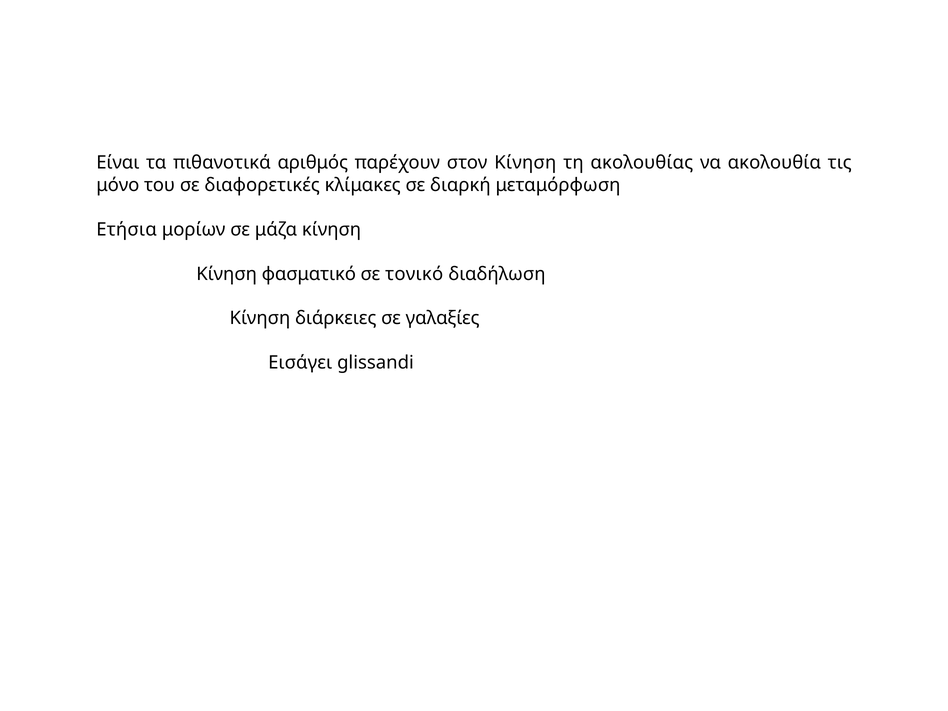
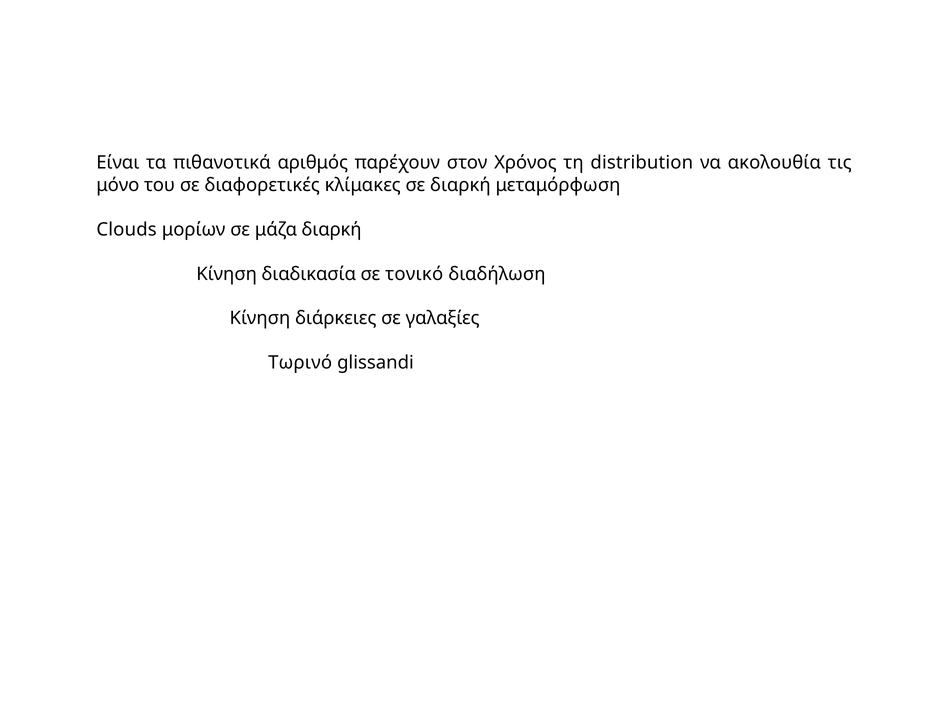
στον Κίνηση: Κίνηση -> Χρόνος
ακολουθίας: ακολουθίας -> distribution
Ετήσια: Ετήσια -> Clouds
μάζα κίνηση: κίνηση -> διαρκή
φασματικό: φασματικό -> διαδικασία
Εισάγει: Εισάγει -> Τωρινό
